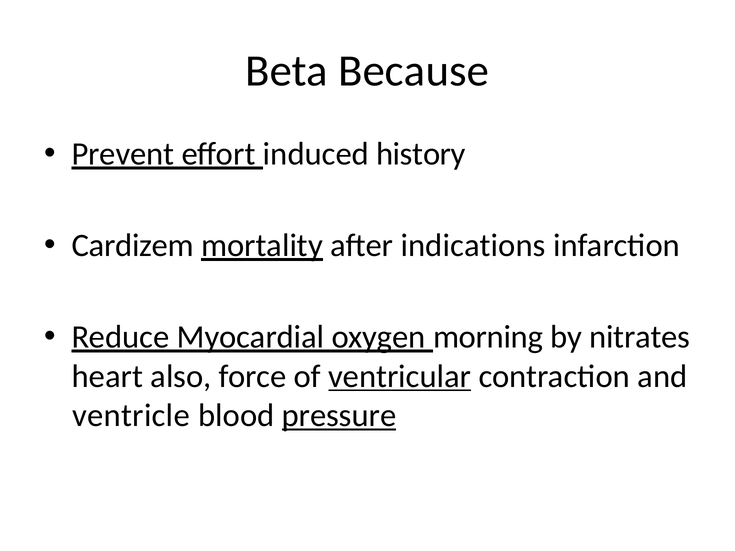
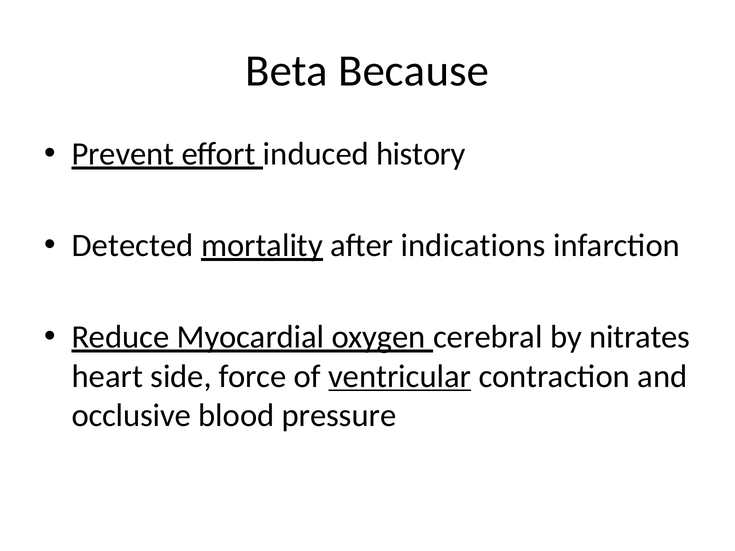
Cardizem: Cardizem -> Detected
morning: morning -> cerebral
also: also -> side
ventricle: ventricle -> occlusive
pressure underline: present -> none
